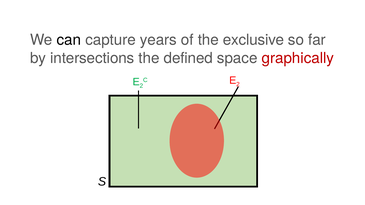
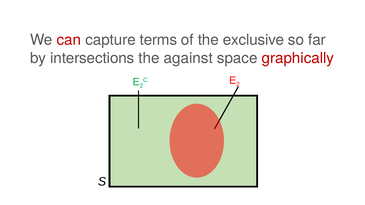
can colour: black -> red
years: years -> terms
defined: defined -> against
